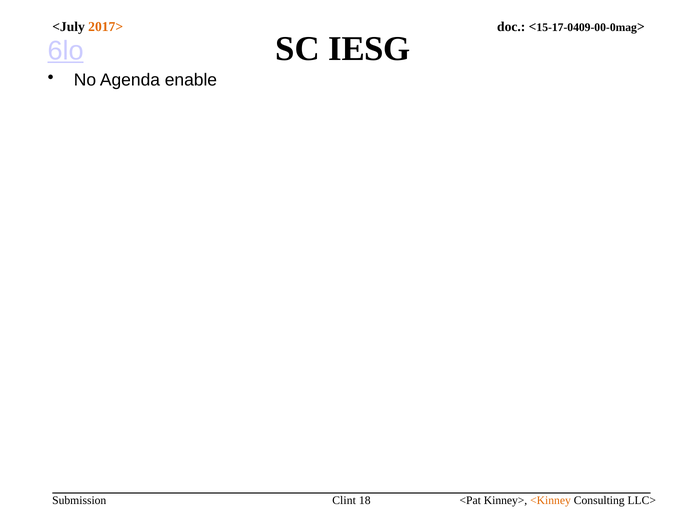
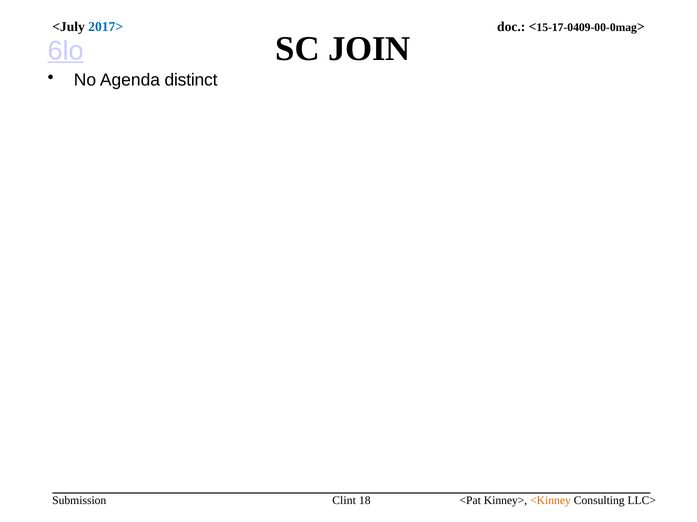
2017> colour: orange -> blue
IESG: IESG -> JOIN
enable: enable -> distinct
